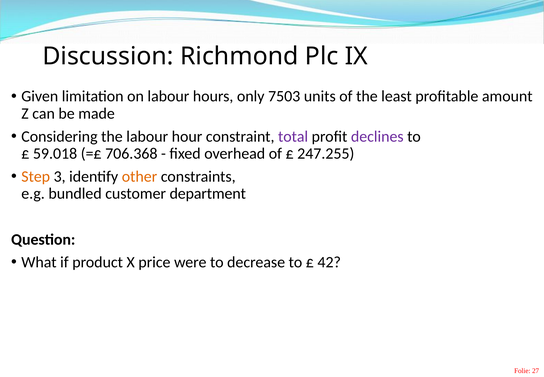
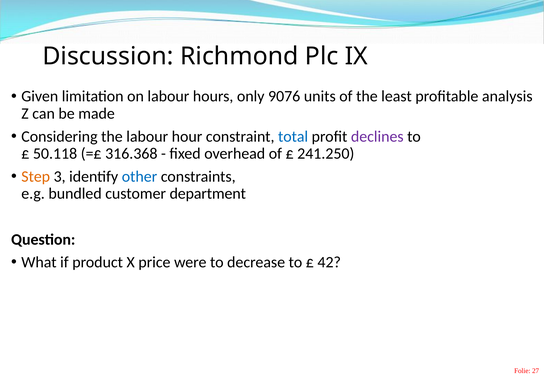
7503: 7503 -> 9076
amount: amount -> analysis
total colour: purple -> blue
59.018: 59.018 -> 50.118
706.368: 706.368 -> 316.368
247.255: 247.255 -> 241.250
other colour: orange -> blue
